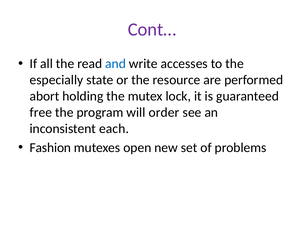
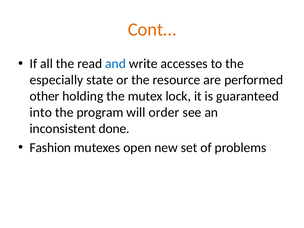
Cont… colour: purple -> orange
abort: abort -> other
free: free -> into
each: each -> done
